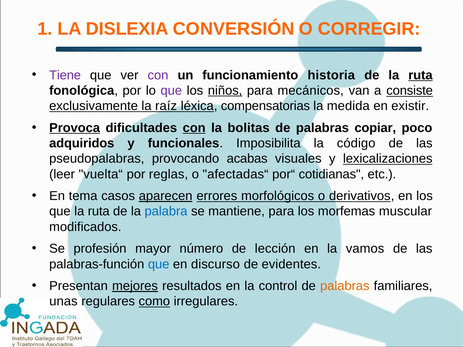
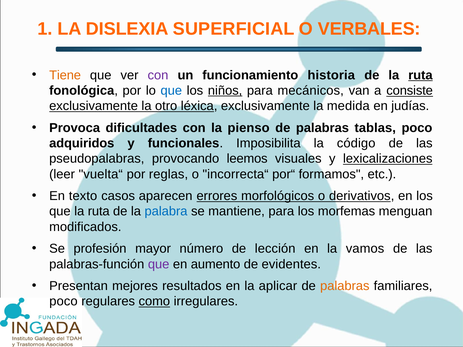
CONVERSIÓN: CONVERSIÓN -> SUPERFICIAL
CORREGIR: CORREGIR -> VERBALES
Tiene colour: purple -> orange
que at (171, 91) colour: purple -> blue
raíz: raíz -> otro
léxica compensatorias: compensatorias -> exclusivamente
existir: existir -> judías
Provoca underline: present -> none
con at (194, 128) underline: present -> none
bolitas: bolitas -> pienso
copiar: copiar -> tablas
acabas: acabas -> leemos
afectadas“: afectadas“ -> incorrecta“
cotidianas: cotidianas -> formamos
tema: tema -> texto
aparecen underline: present -> none
muscular: muscular -> menguan
que at (159, 264) colour: blue -> purple
discurso: discurso -> aumento
mejores underline: present -> none
control: control -> aplicar
unas at (63, 302): unas -> poco
